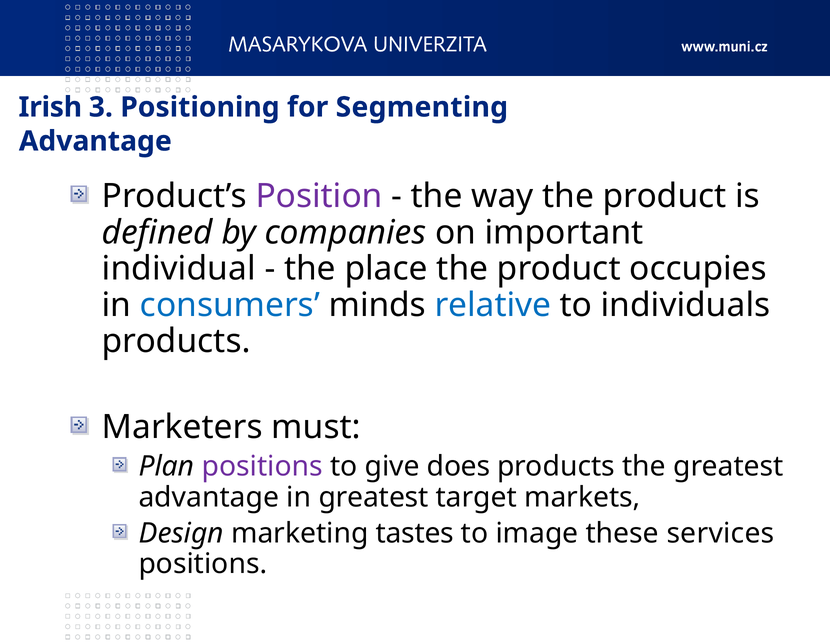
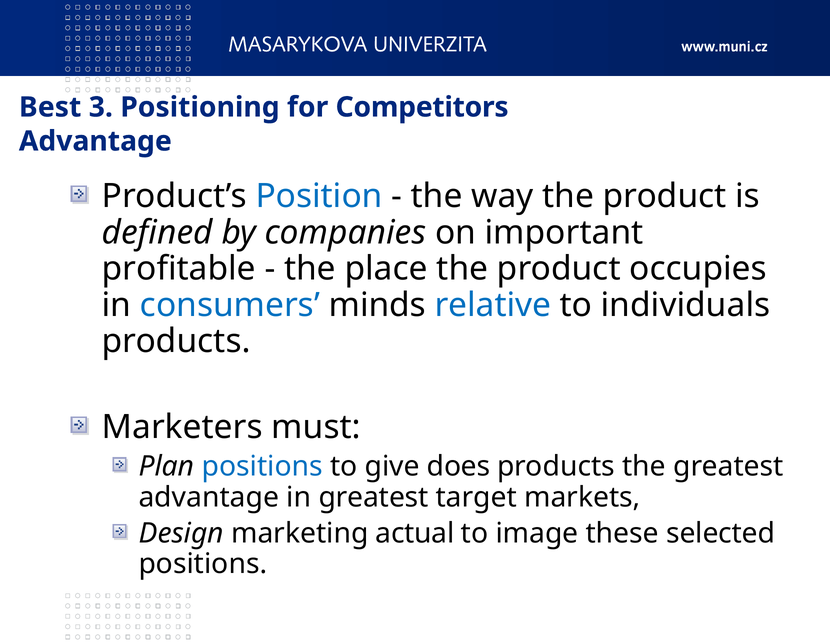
Irish: Irish -> Best
Segmenting: Segmenting -> Competitors
Position colour: purple -> blue
individual: individual -> profitable
positions at (262, 466) colour: purple -> blue
tastes: tastes -> actual
services: services -> selected
